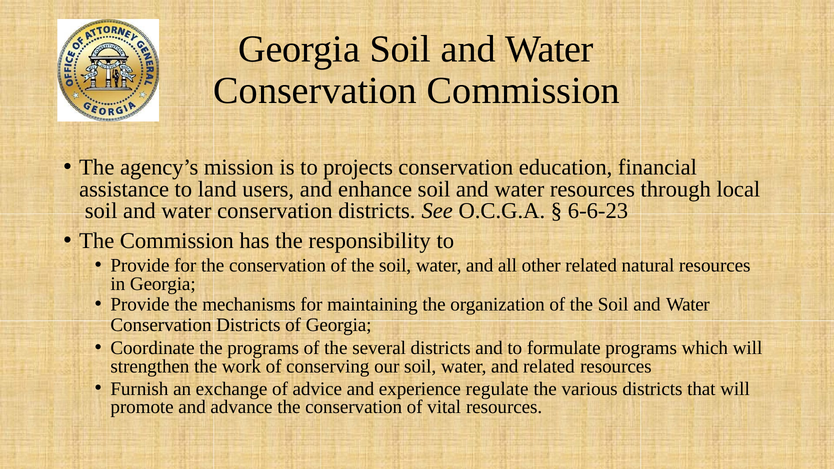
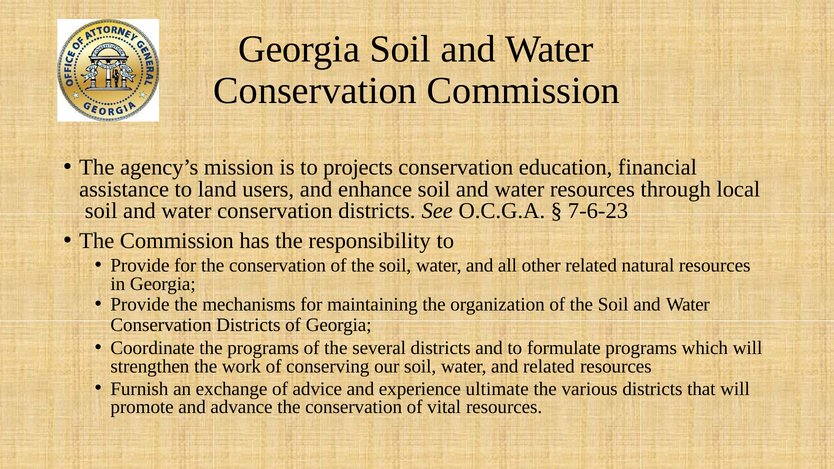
6-6-23: 6-6-23 -> 7-6-23
regulate: regulate -> ultimate
